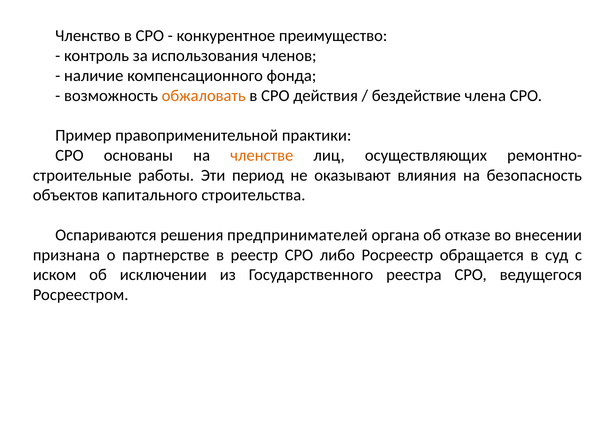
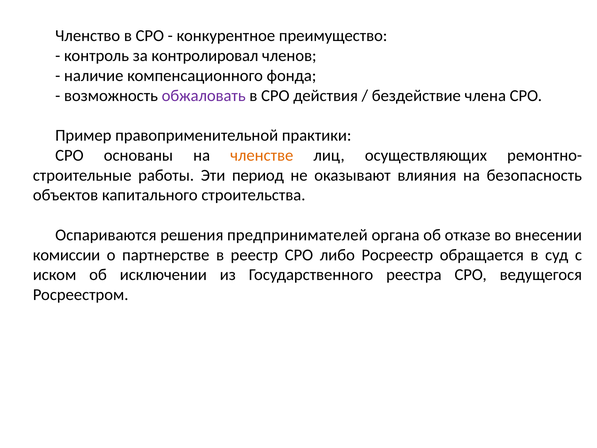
использования: использования -> контролировал
обжаловать colour: orange -> purple
признана: признана -> комиссии
